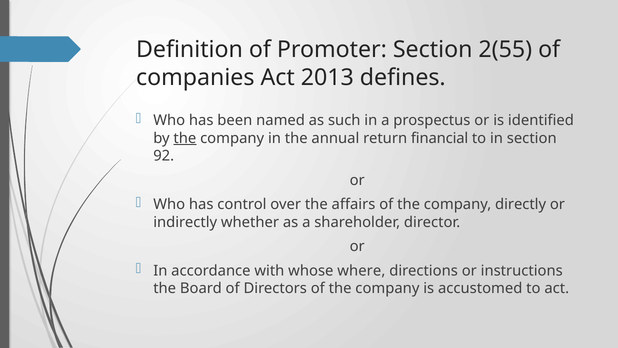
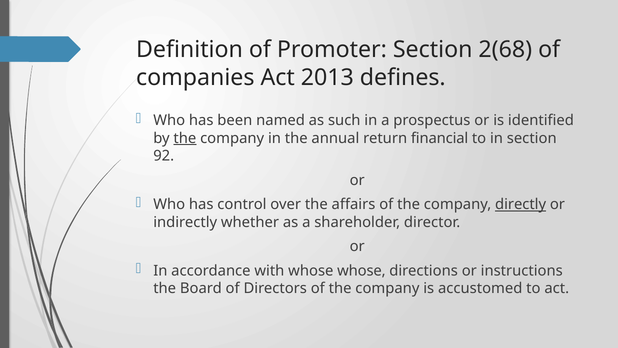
2(55: 2(55 -> 2(68
directly underline: none -> present
whose where: where -> whose
